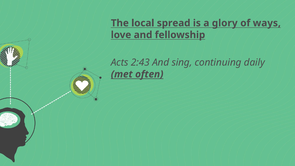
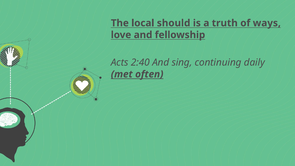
spread: spread -> should
glory: glory -> truth
2:43: 2:43 -> 2:40
